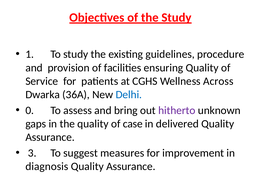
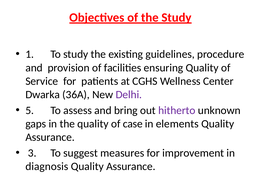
Across: Across -> Center
Delhi colour: blue -> purple
0: 0 -> 5
delivered: delivered -> elements
